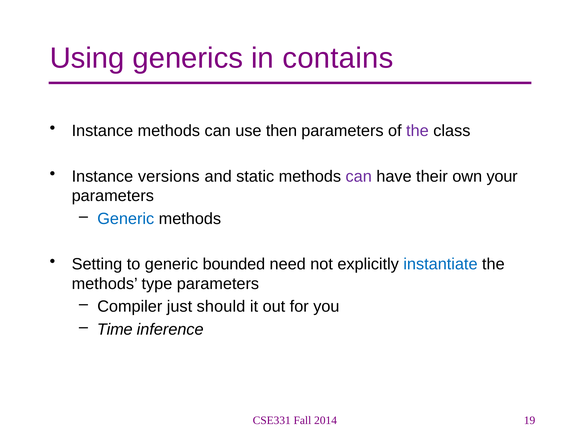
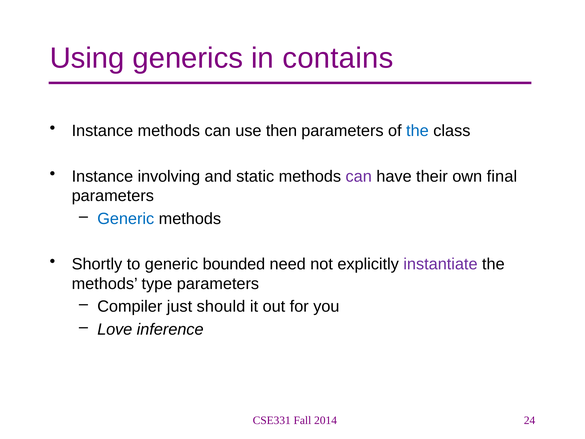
the at (417, 131) colour: purple -> blue
versions: versions -> involving
your: your -> final
Setting: Setting -> Shortly
instantiate colour: blue -> purple
Time: Time -> Love
19: 19 -> 24
